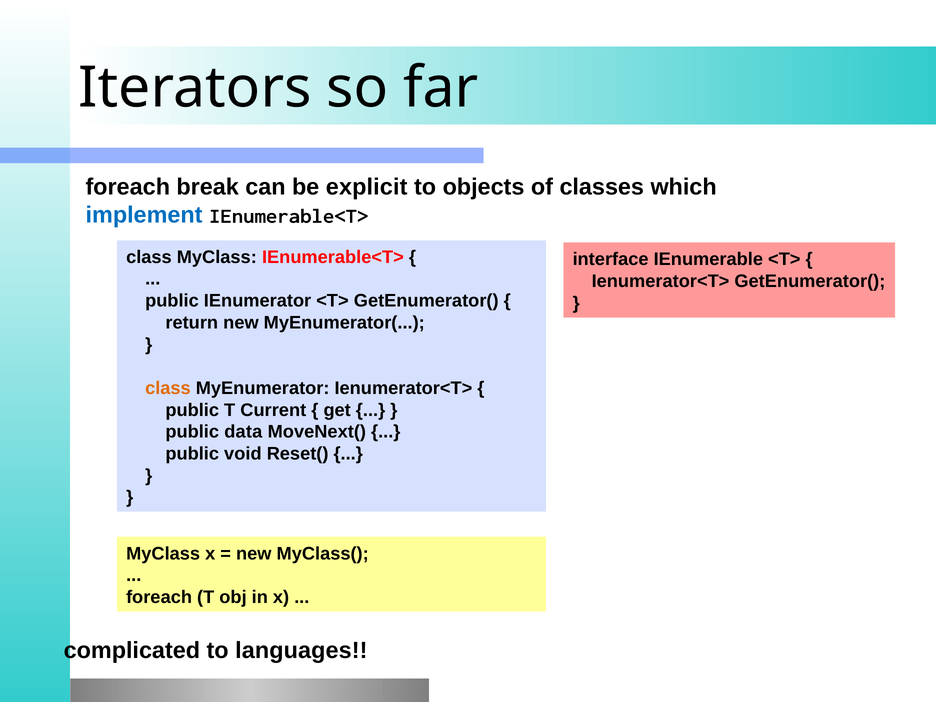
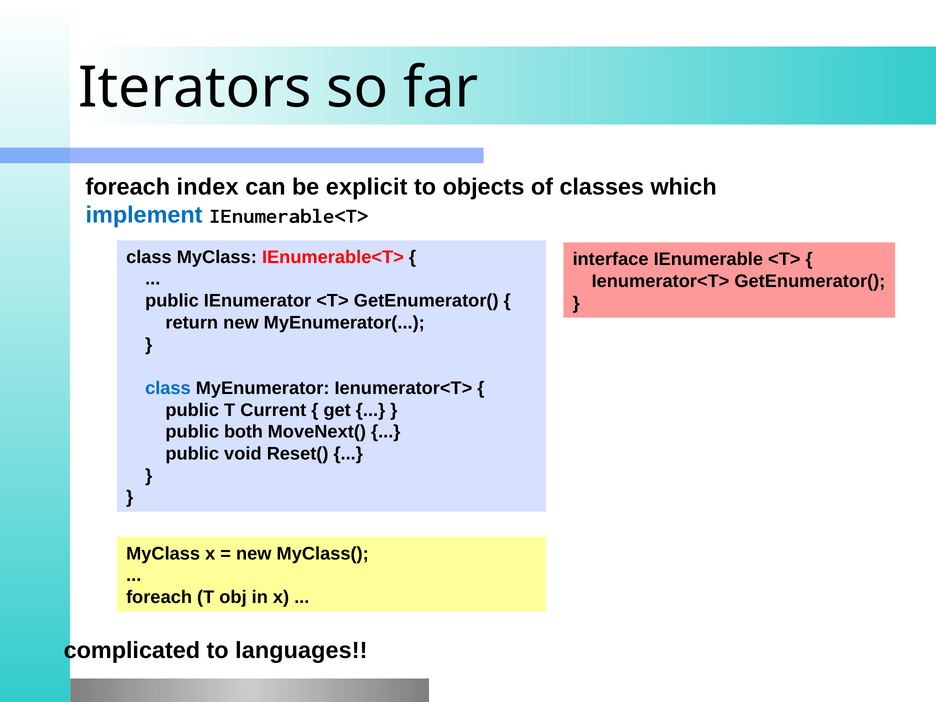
break: break -> index
class at (168, 388) colour: orange -> blue
data: data -> both
